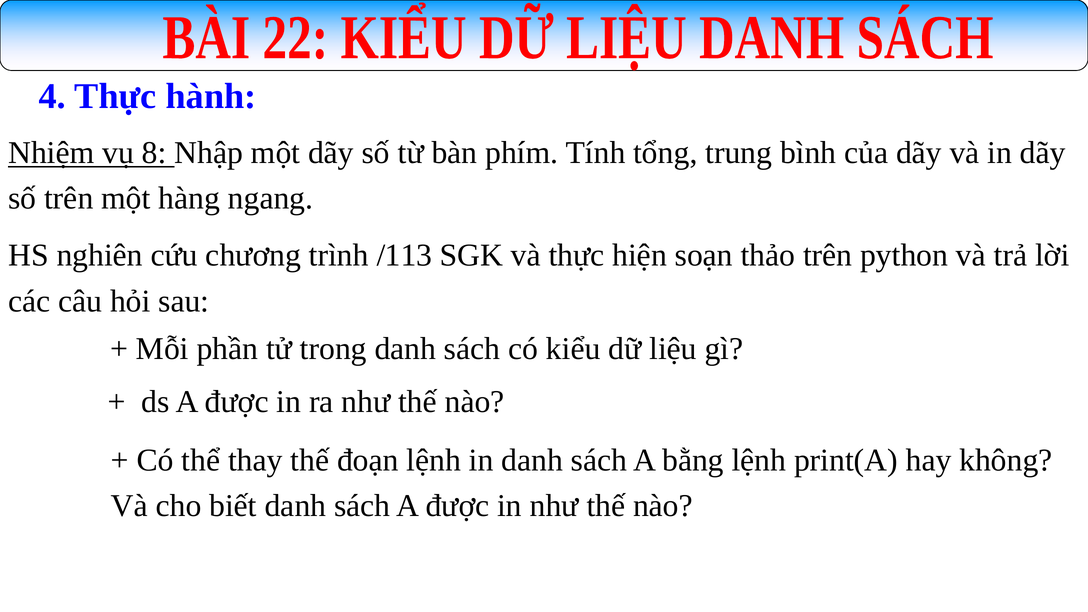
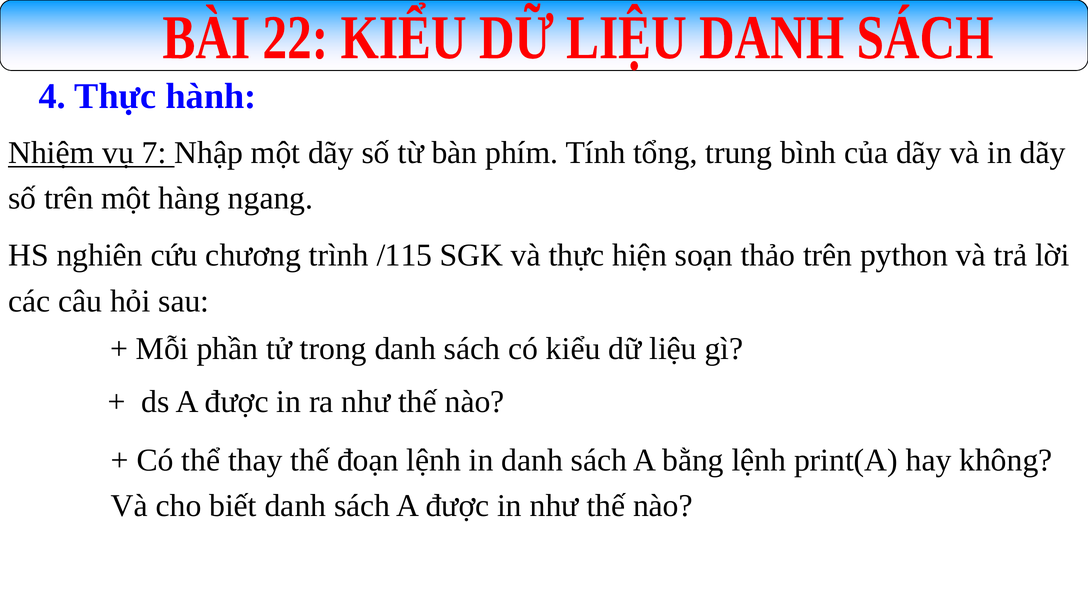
8: 8 -> 7
/113: /113 -> /115
